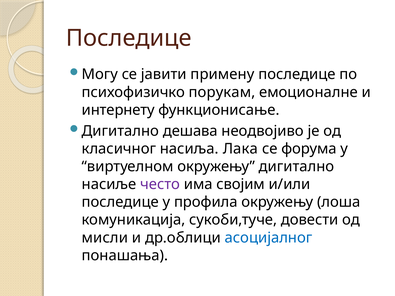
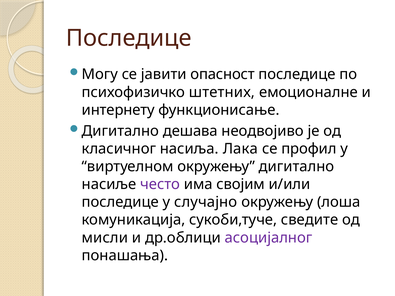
примену: примену -> опасност
порукам: порукам -> штетних
форума: форума -> профил
профила: профила -> случајно
довести: довести -> сведите
асоцијалног colour: blue -> purple
